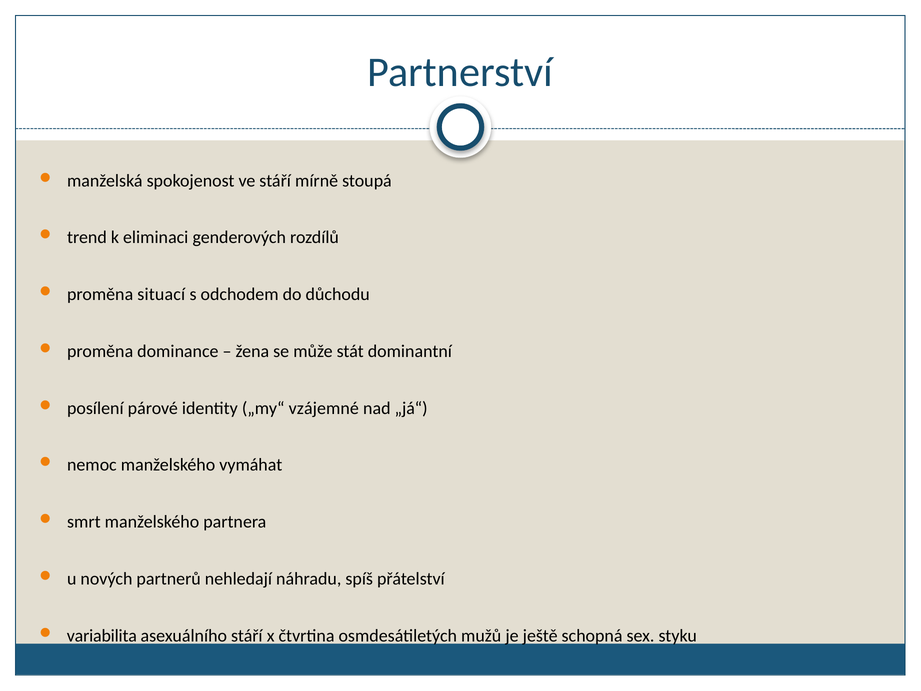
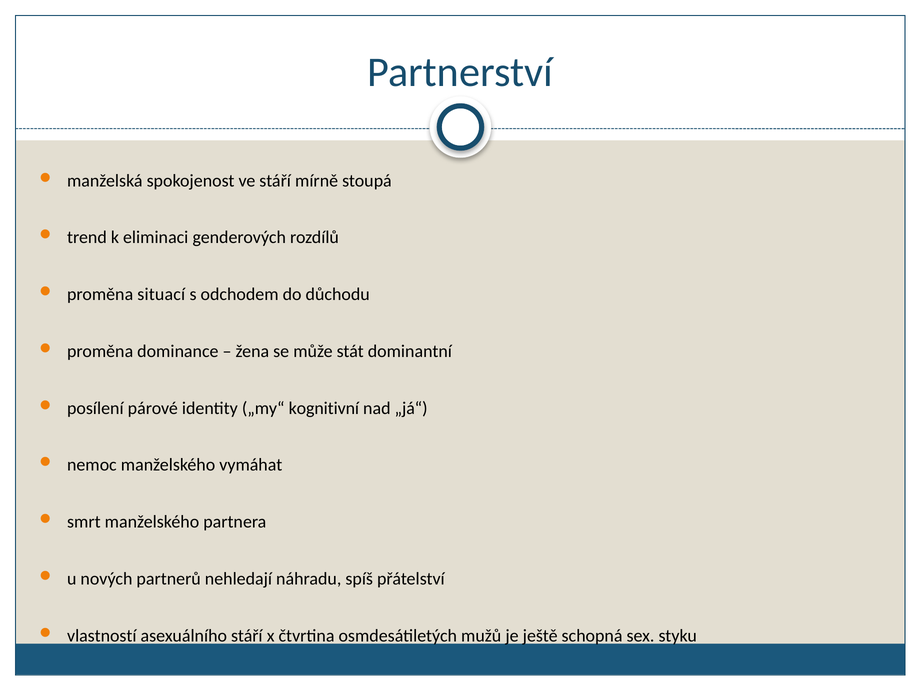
vzájemné: vzájemné -> kognitivní
variabilita: variabilita -> vlastností
